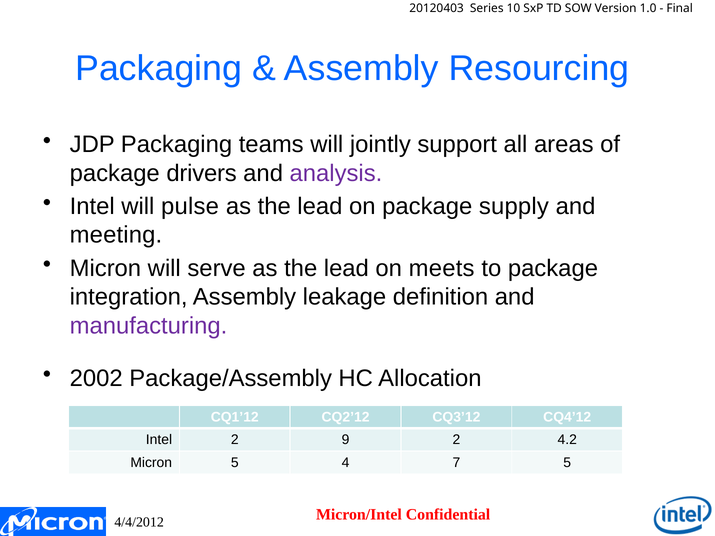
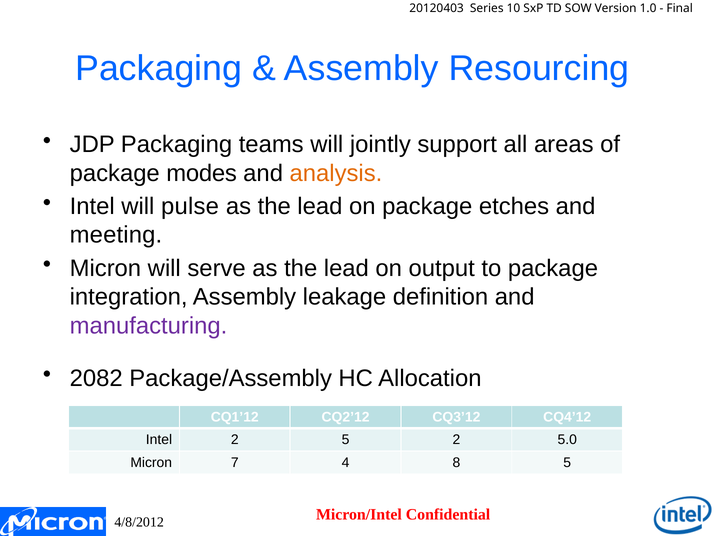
drivers: drivers -> modes
analysis colour: purple -> orange
supply: supply -> etches
meets: meets -> output
2002: 2002 -> 2082
2 9: 9 -> 5
4.2: 4.2 -> 5.0
Micron 5: 5 -> 7
7: 7 -> 8
4/4/2012: 4/4/2012 -> 4/8/2012
